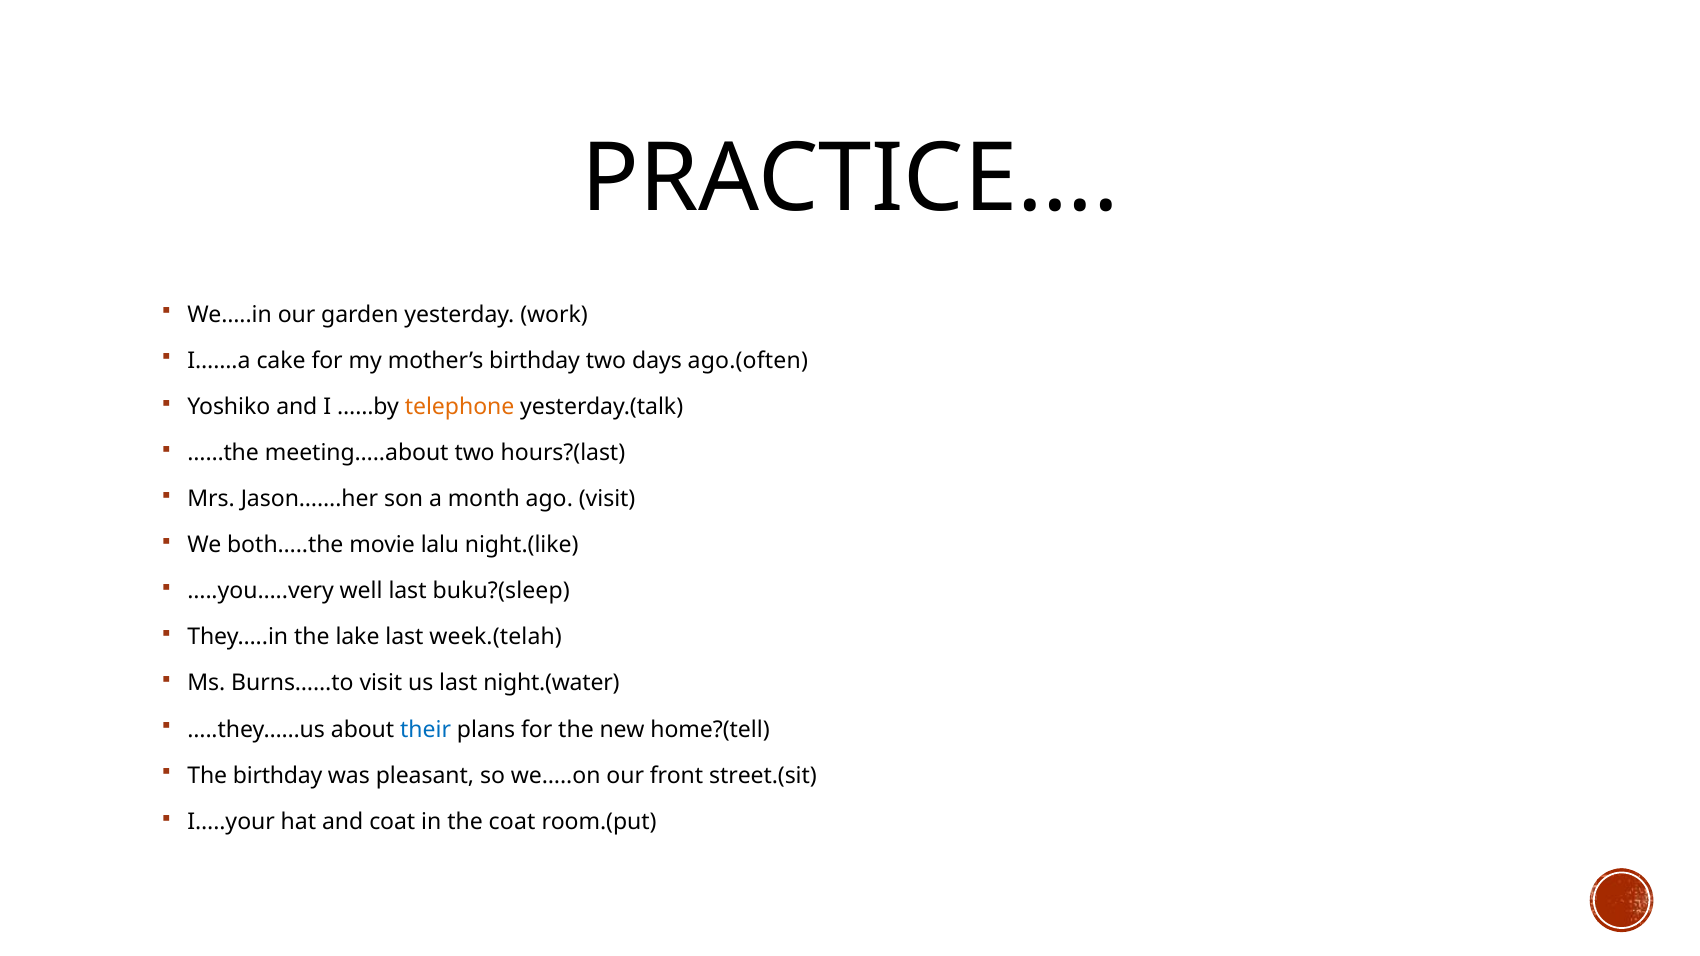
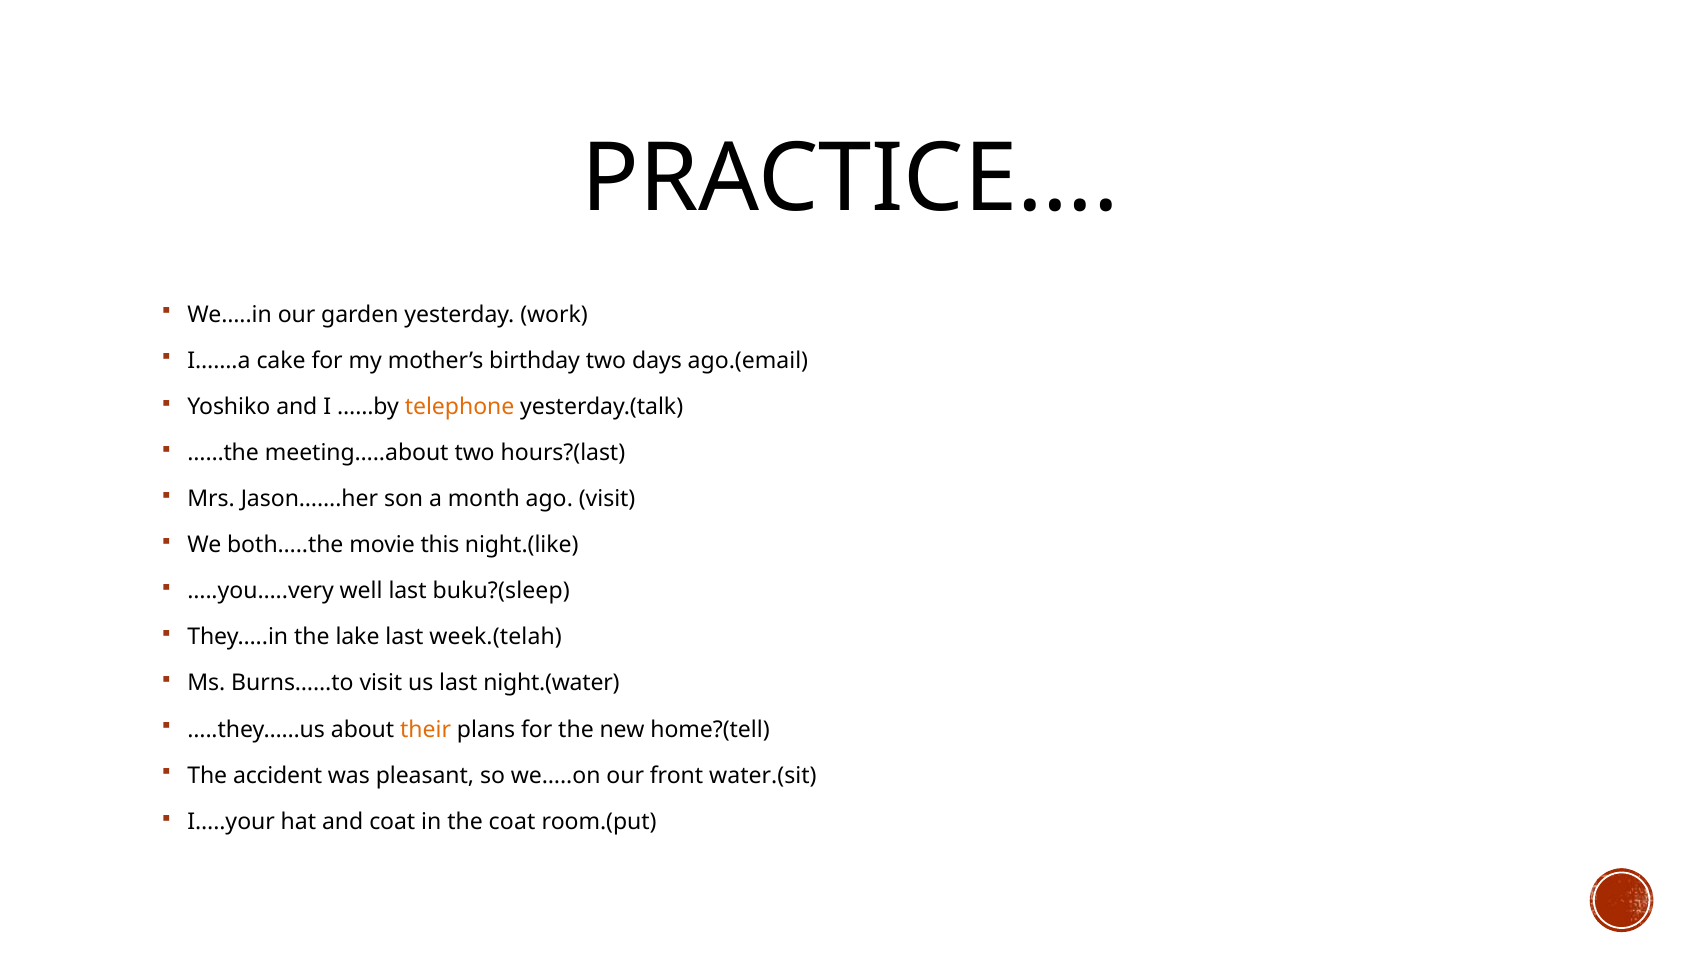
ago.(often: ago.(often -> ago.(email
lalu: lalu -> this
their colour: blue -> orange
The birthday: birthday -> accident
street.(sit: street.(sit -> water.(sit
